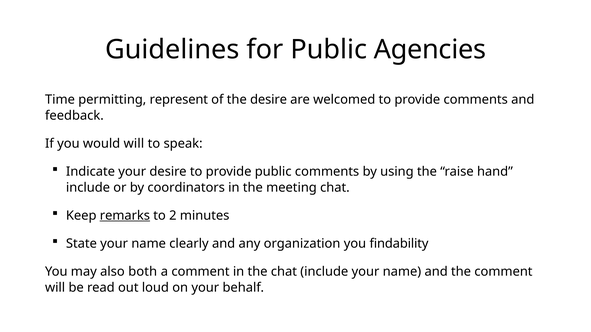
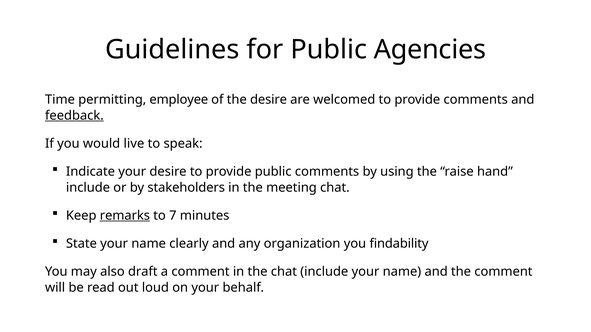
represent: represent -> employee
feedback underline: none -> present
would will: will -> live
coordinators: coordinators -> stakeholders
2: 2 -> 7
both: both -> draft
